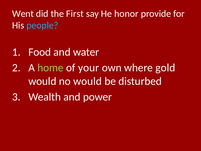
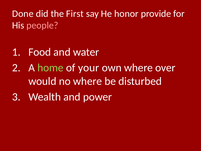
Went: Went -> Done
people colour: light blue -> pink
gold: gold -> over
no would: would -> where
